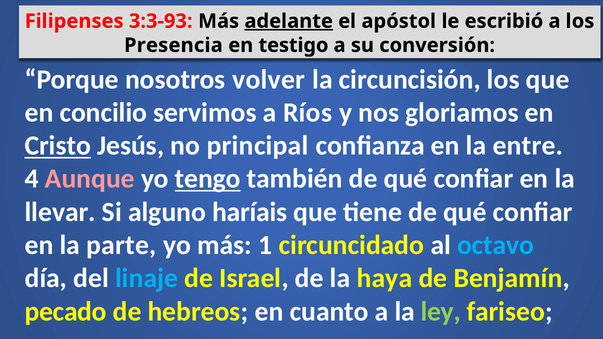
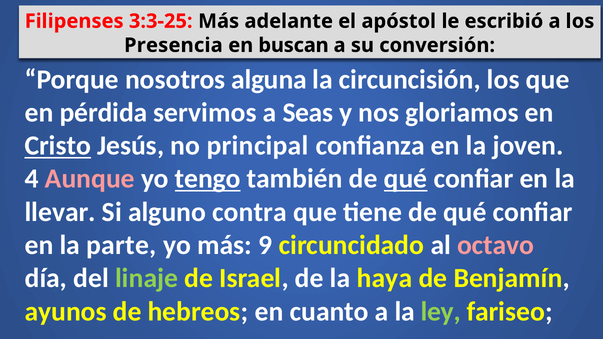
3:3-93: 3:3-93 -> 3:3-25
adelante underline: present -> none
testigo: testigo -> buscan
volver: volver -> alguna
concilio: concilio -> pérdida
Ríos: Ríos -> Seas
entre: entre -> joven
qué at (406, 179) underline: none -> present
haríais: haríais -> contra
1: 1 -> 9
octavo colour: light blue -> pink
linaje colour: light blue -> light green
pecado: pecado -> ayunos
